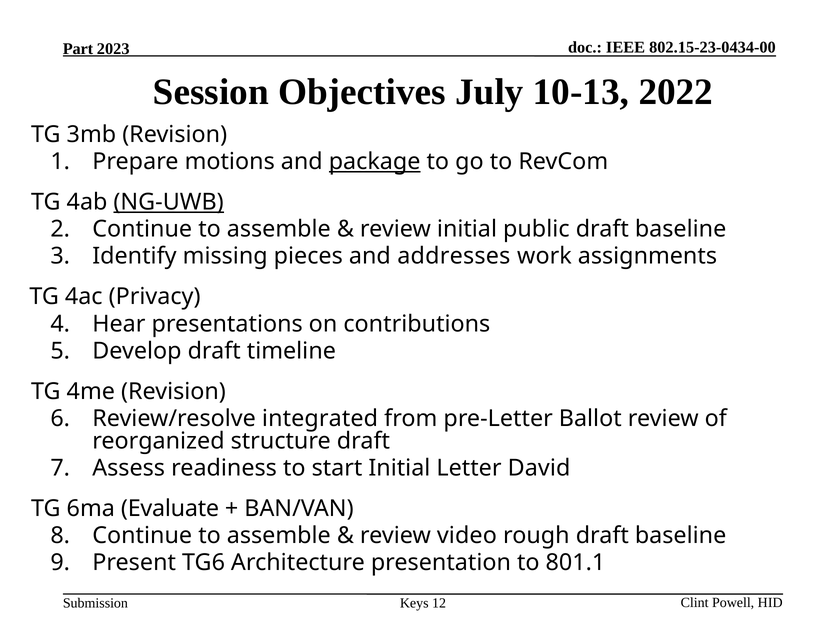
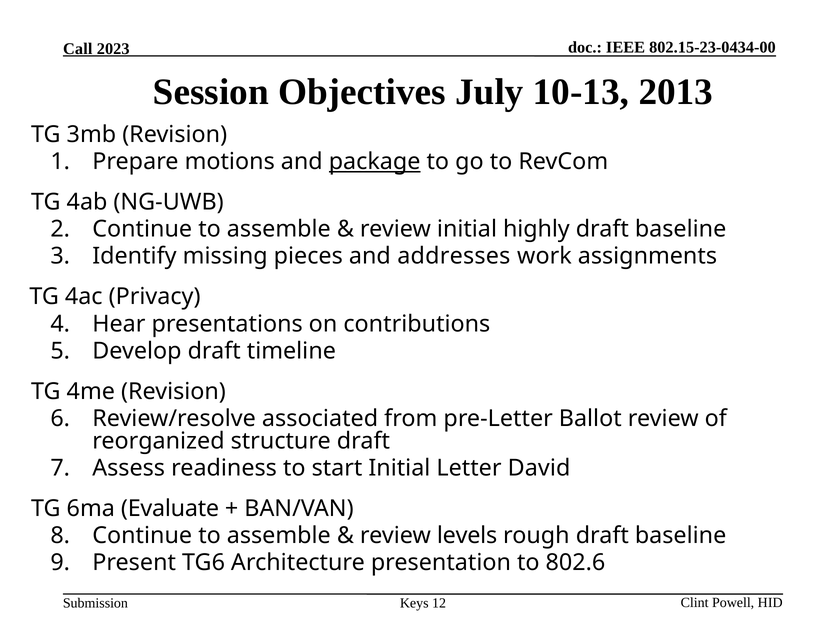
Part: Part -> Call
2022: 2022 -> 2013
NG-UWB underline: present -> none
public: public -> highly
integrated: integrated -> associated
video: video -> levels
801.1: 801.1 -> 802.6
